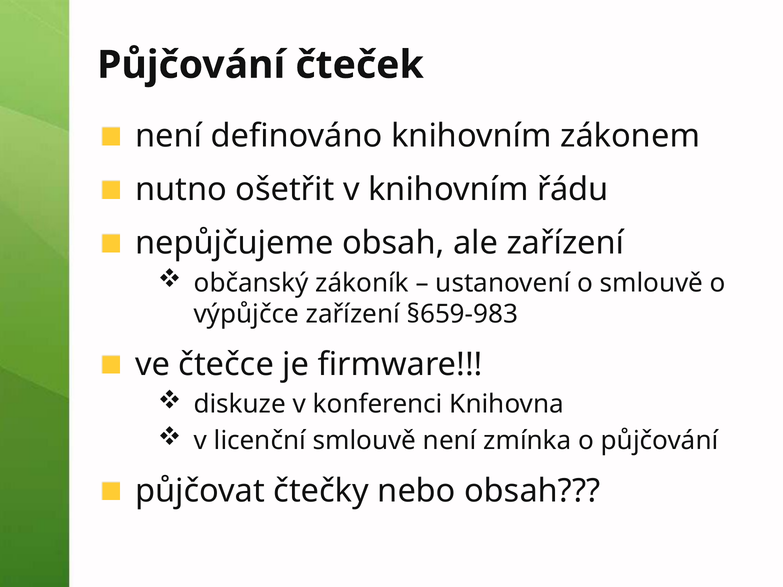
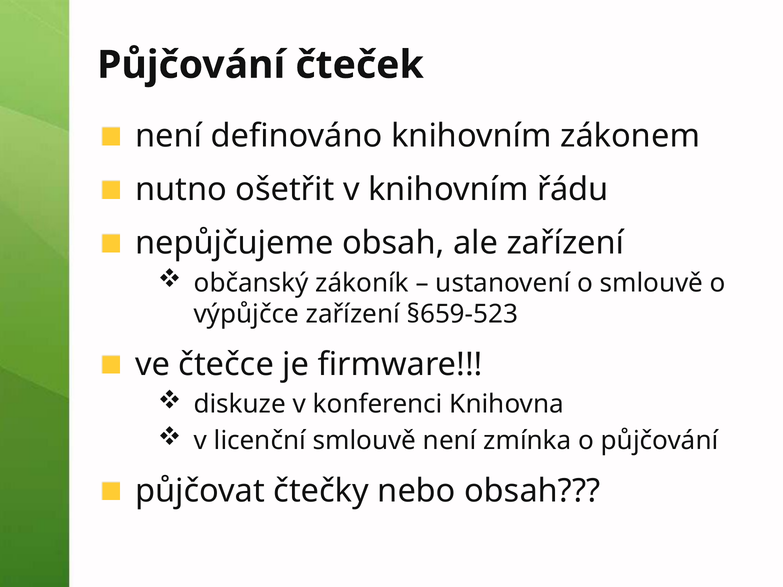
§659-983: §659-983 -> §659-523
